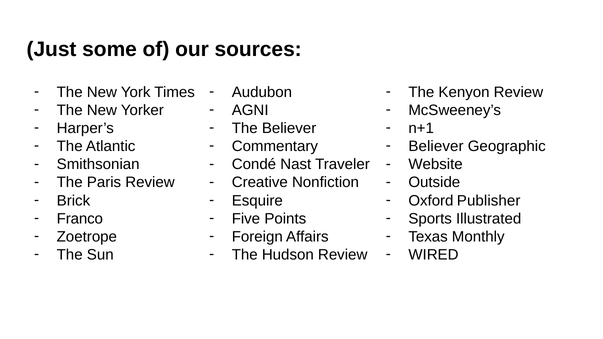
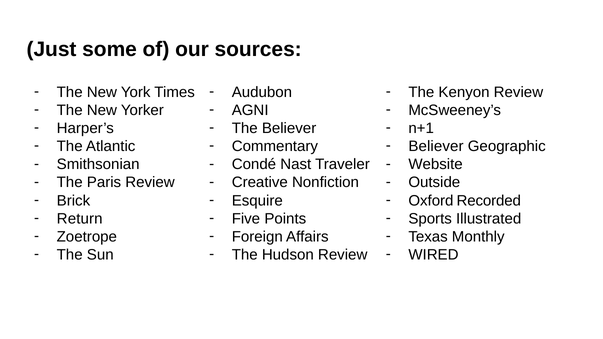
Publisher: Publisher -> Recorded
Franco: Franco -> Return
